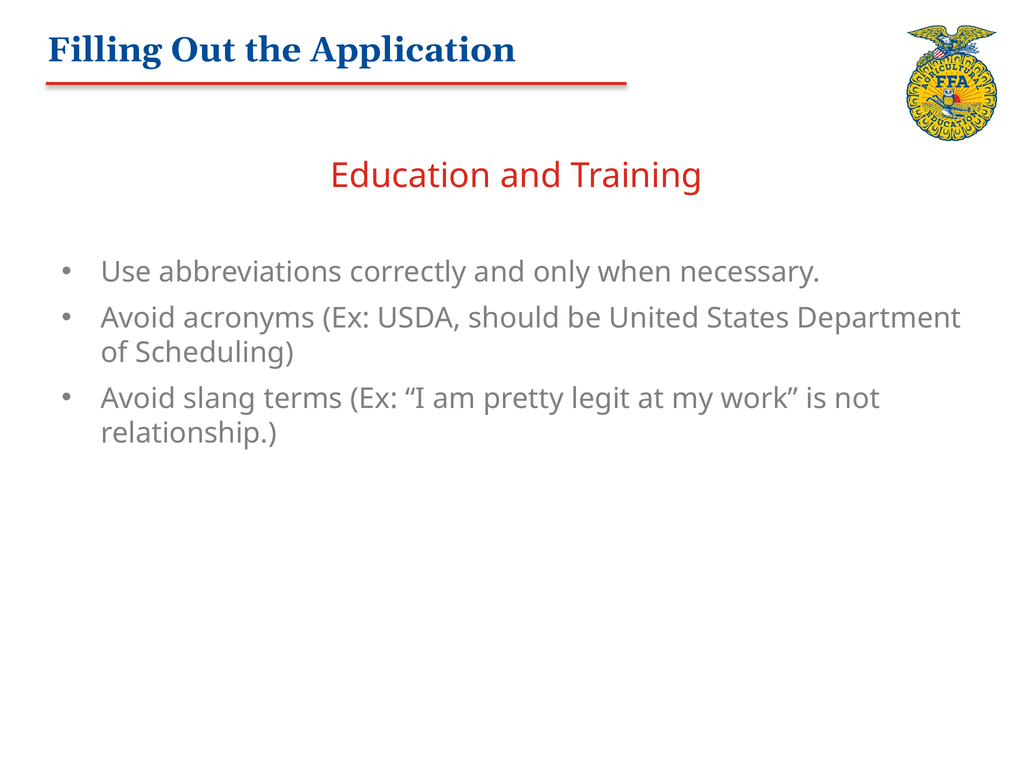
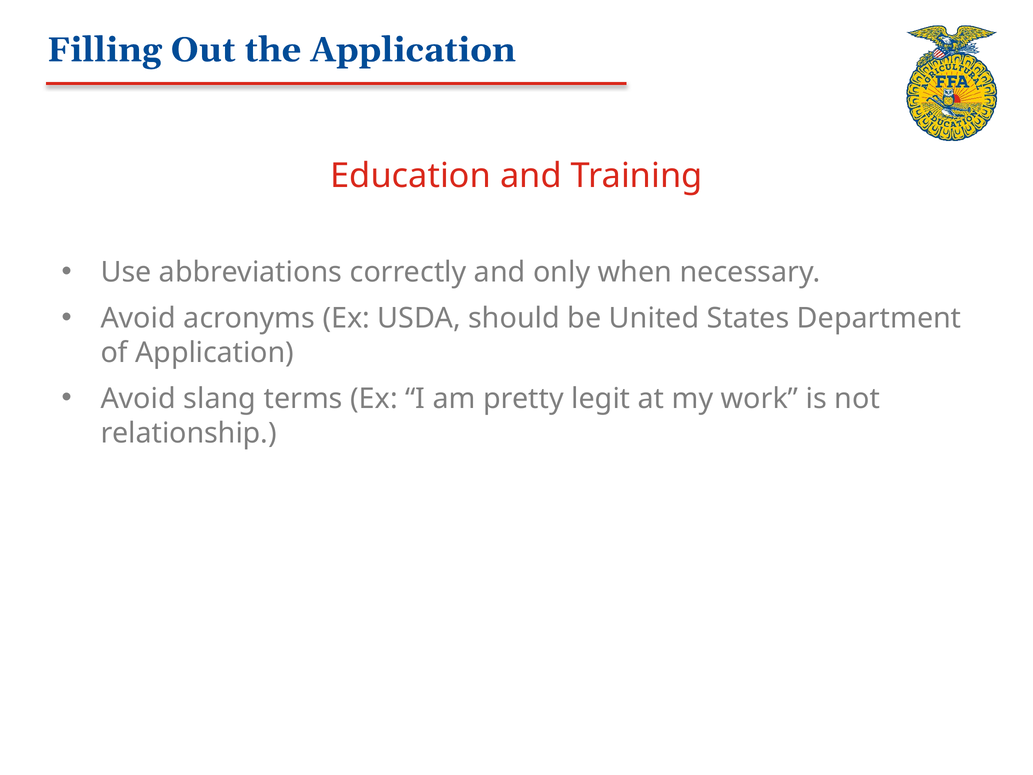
of Scheduling: Scheduling -> Application
